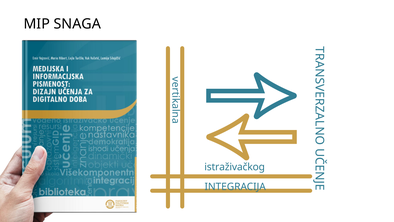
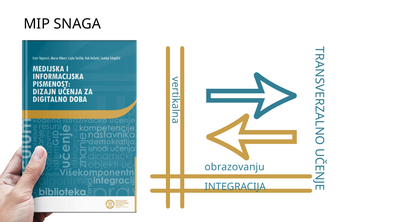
istraživačkog: istraživačkog -> obrazovanju
